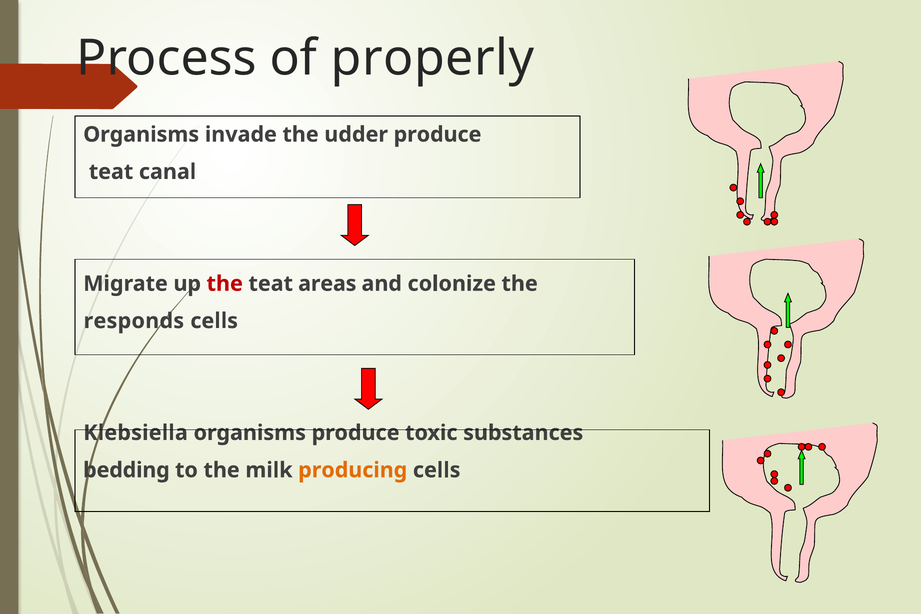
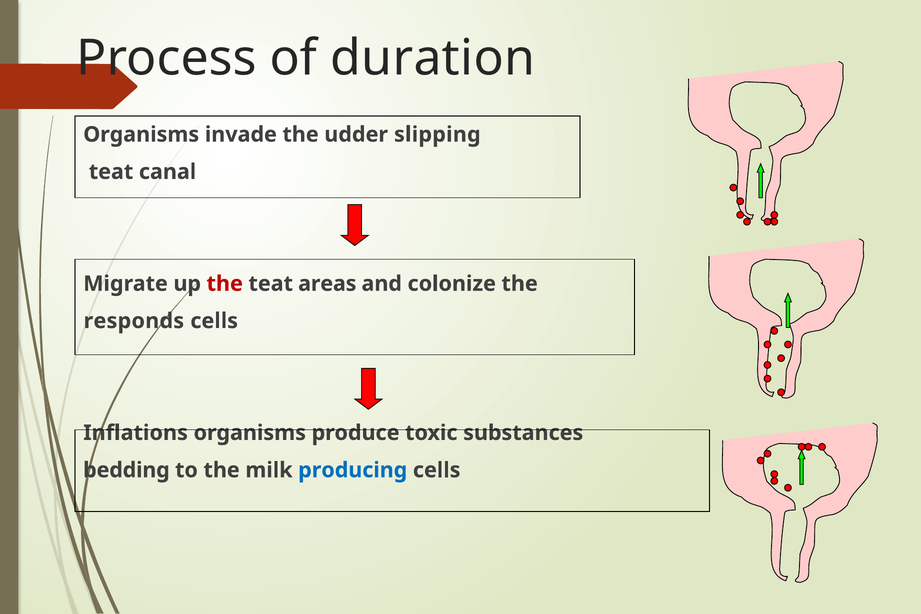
properly: properly -> duration
udder produce: produce -> slipping
Klebsiella: Klebsiella -> Inflations
producing colour: orange -> blue
